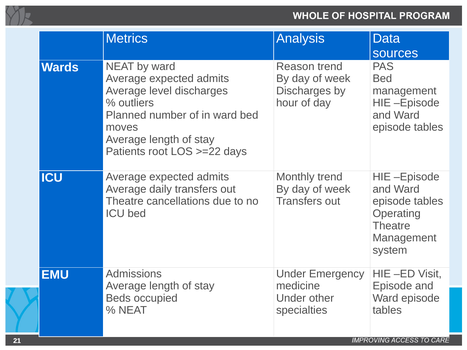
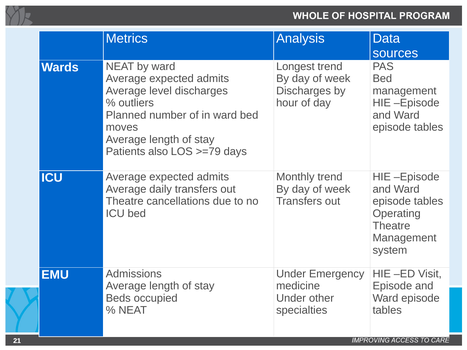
Reason: Reason -> Longest
root: root -> also
>=22: >=22 -> >=79
